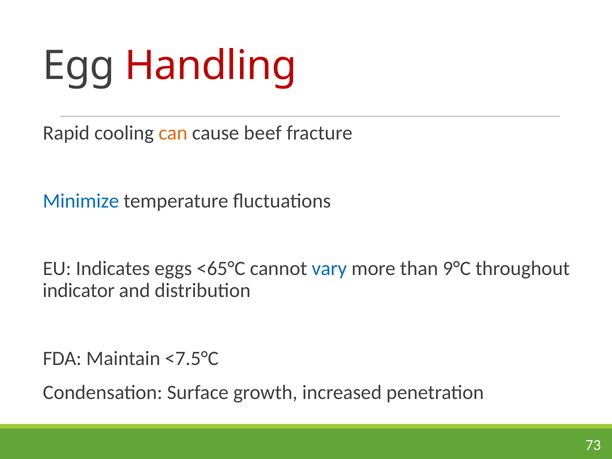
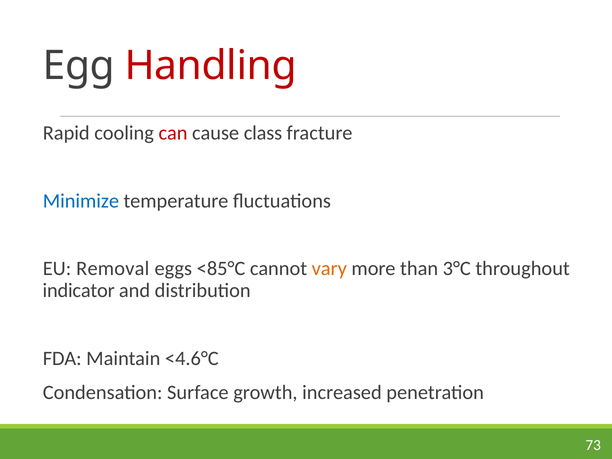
can colour: orange -> red
beef: beef -> class
Indicates: Indicates -> Removal
<65°C: <65°C -> <85°C
vary colour: blue -> orange
9°C: 9°C -> 3°C
<7.5°C: <7.5°C -> <4.6°C
